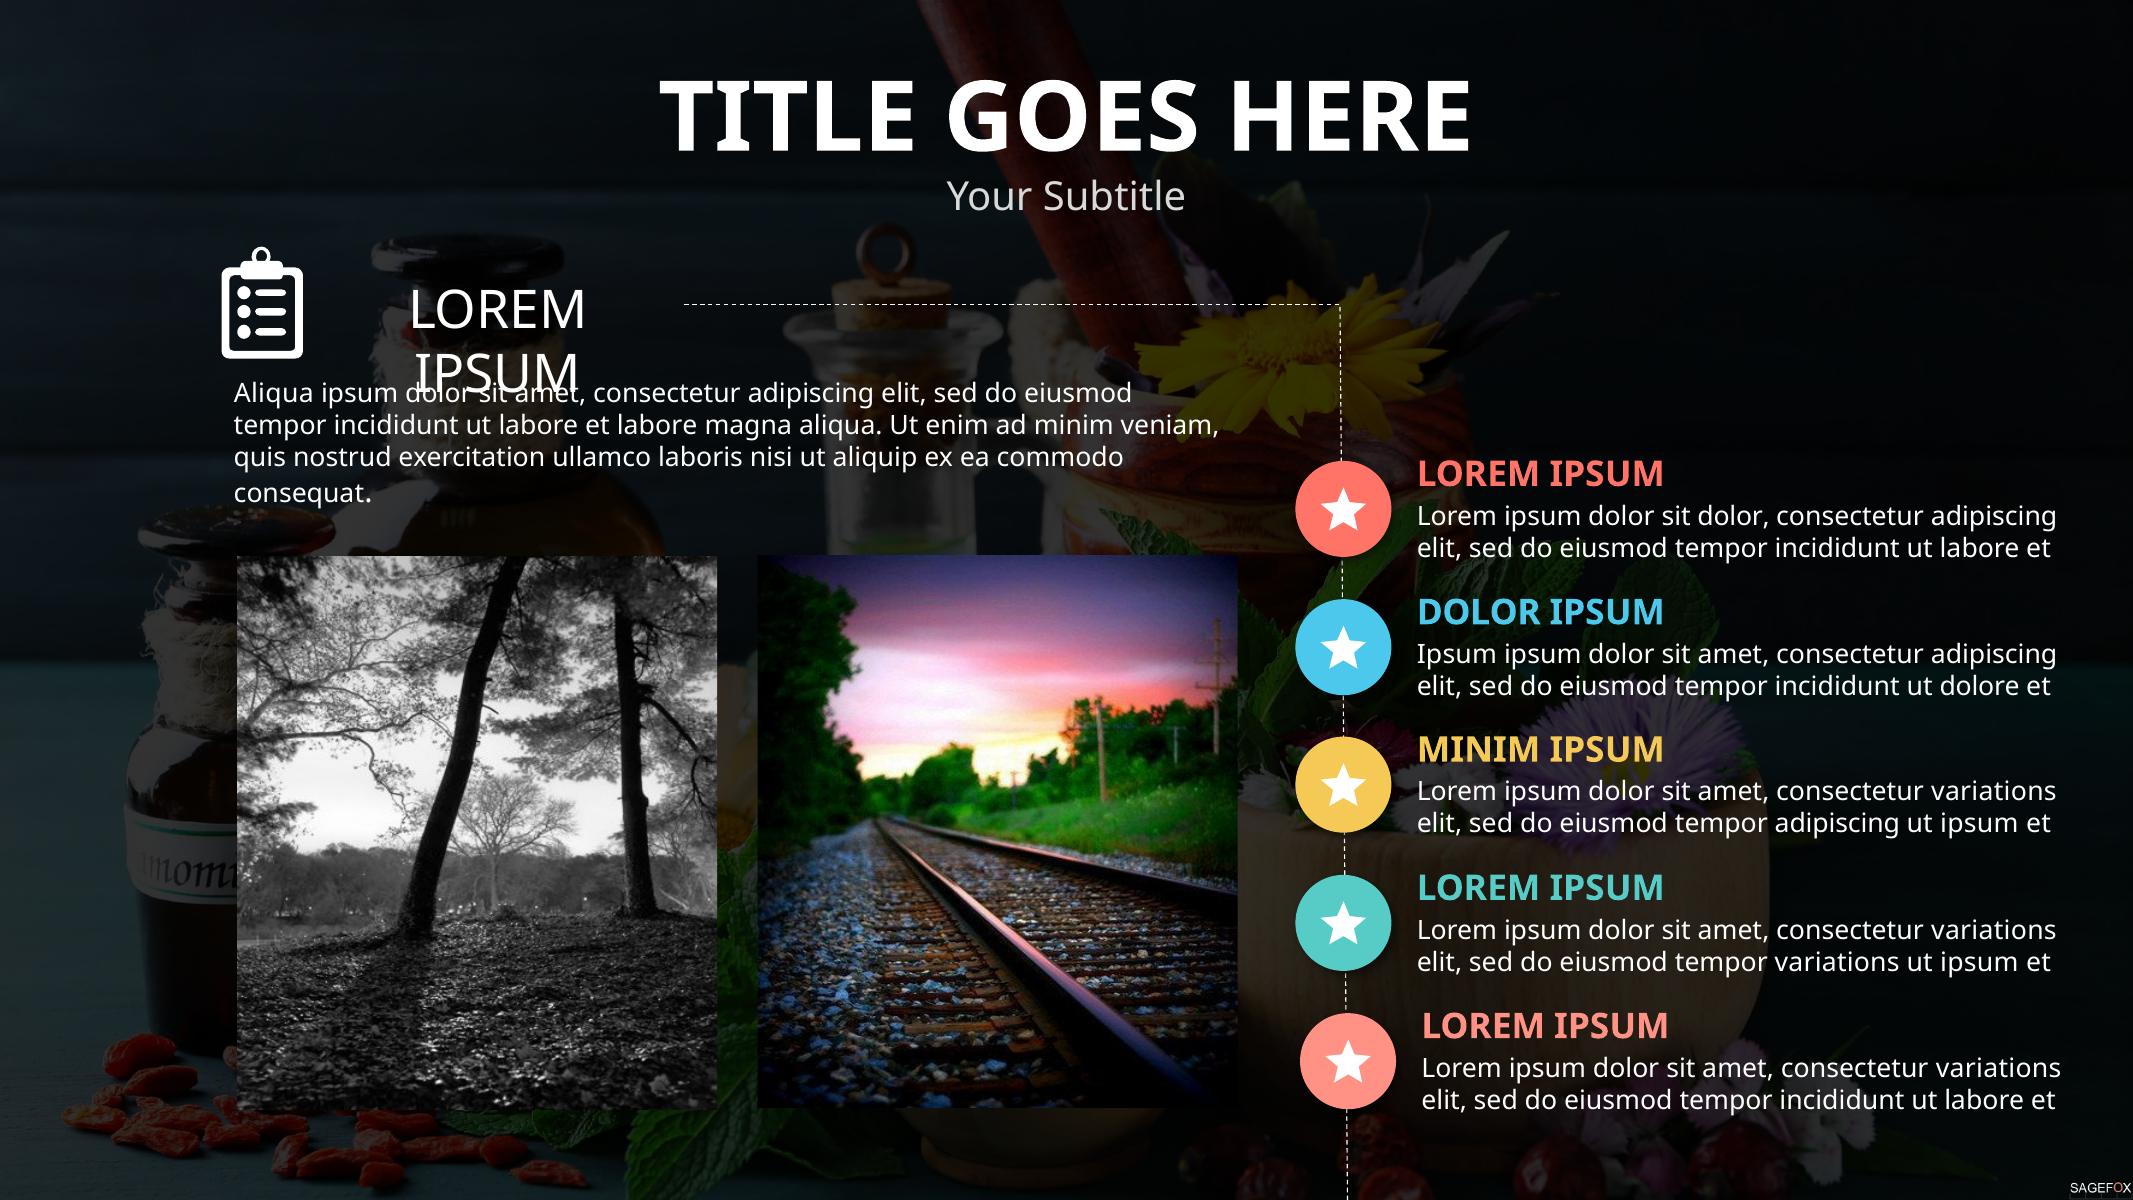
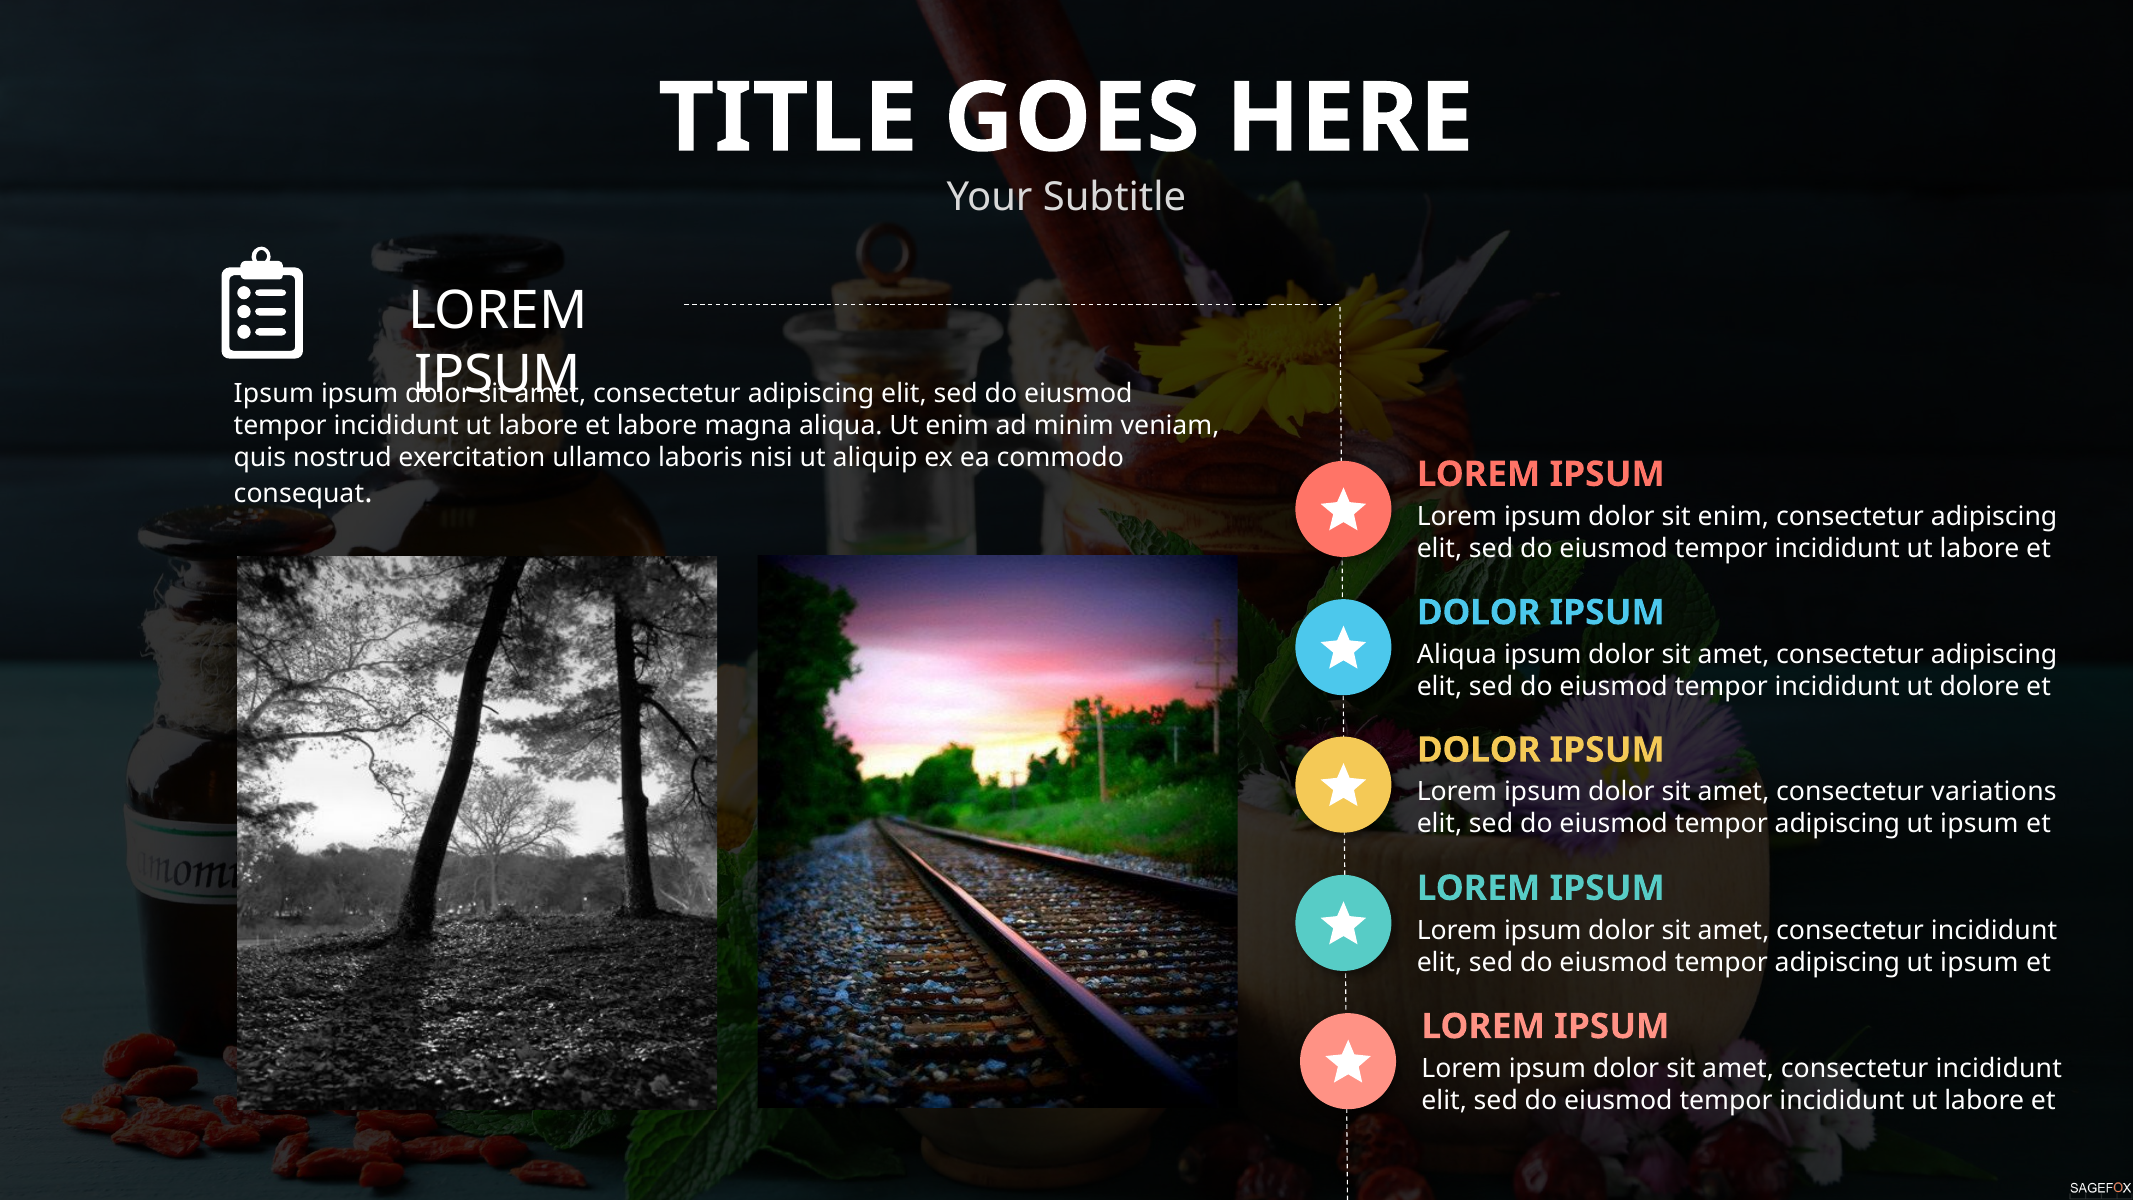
Aliqua at (274, 394): Aliqua -> Ipsum
sit dolor: dolor -> enim
Ipsum at (1457, 654): Ipsum -> Aliqua
MINIM at (1479, 750): MINIM -> DOLOR
variations at (1994, 930): variations -> incididunt
variations at (1837, 962): variations -> adipiscing
variations at (1999, 1068): variations -> incididunt
